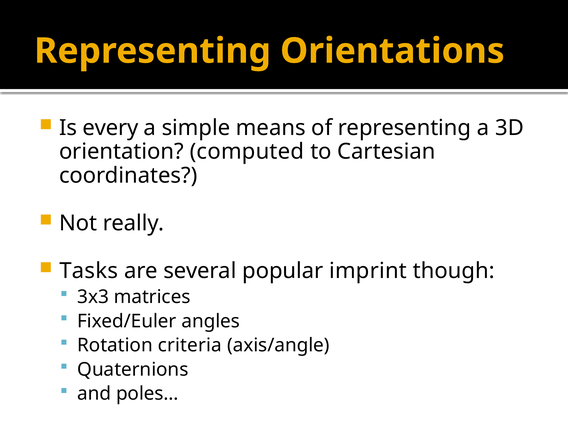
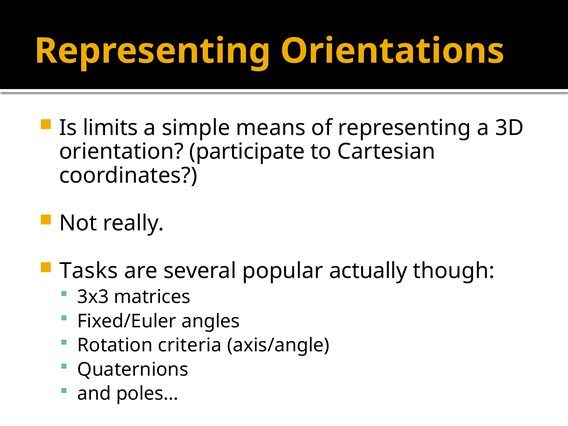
every: every -> limits
computed: computed -> participate
imprint: imprint -> actually
